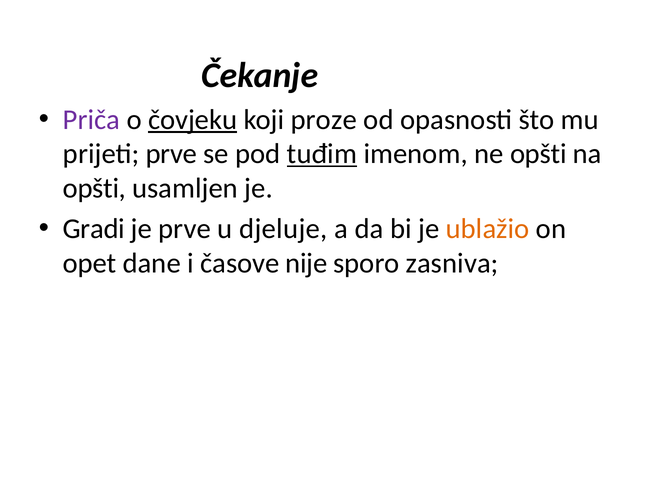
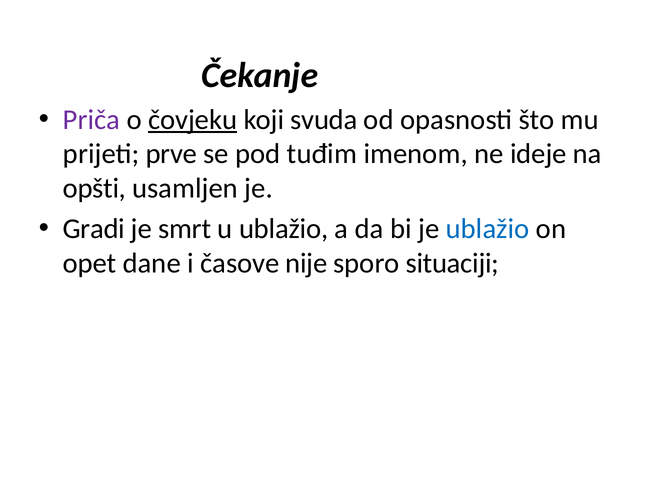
proze: proze -> svuda
tuđim underline: present -> none
ne opšti: opšti -> ideje
je prve: prve -> smrt
u djeluje: djeluje -> ublažio
ublažio at (488, 229) colour: orange -> blue
zasniva: zasniva -> situaciji
